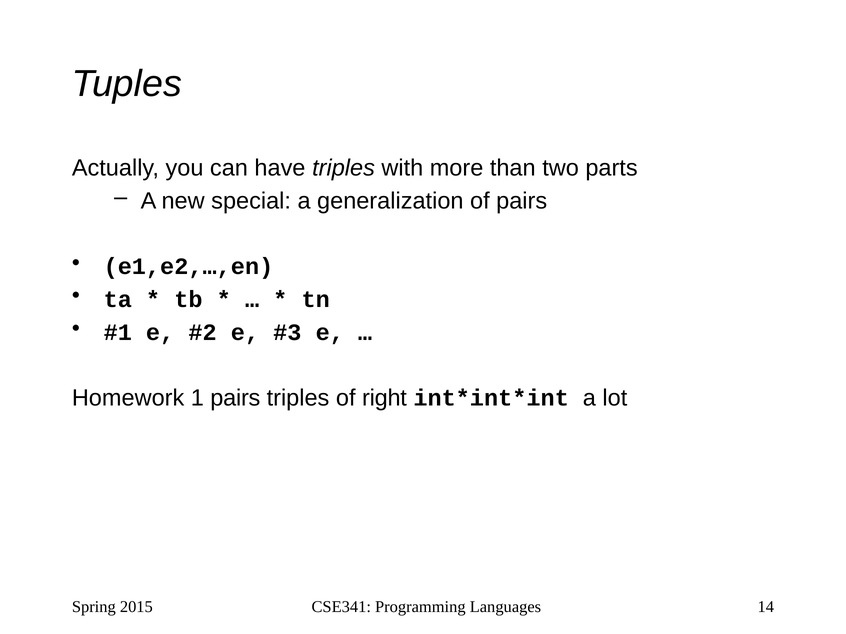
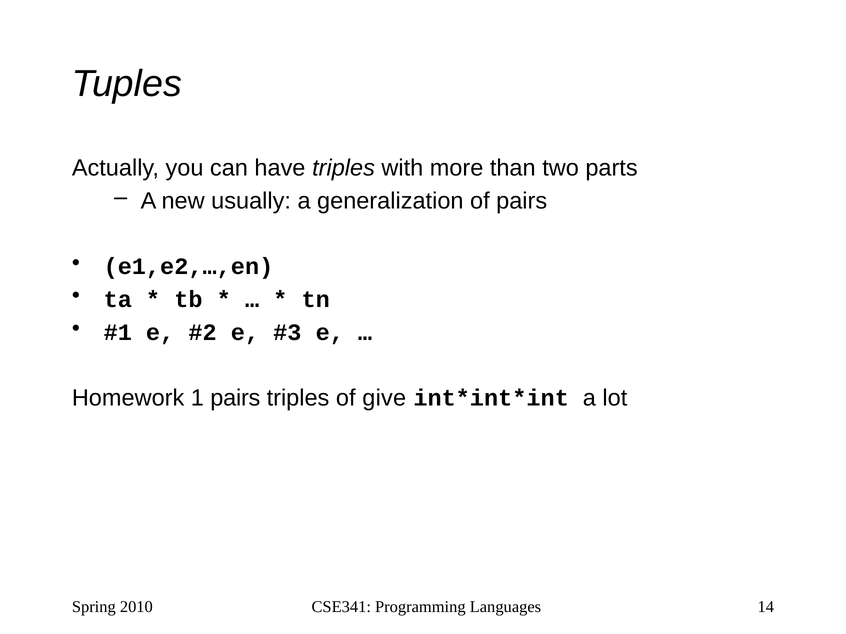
special: special -> usually
right: right -> give
2015: 2015 -> 2010
